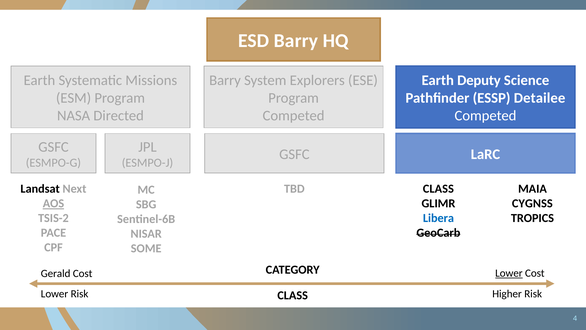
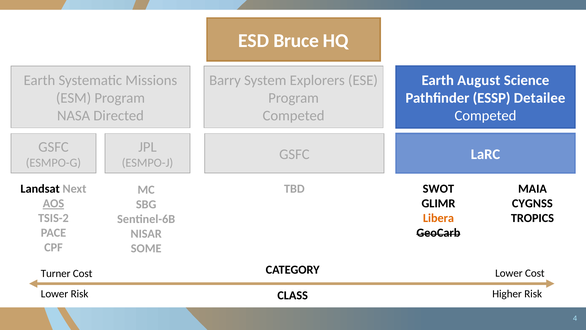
ESD Barry: Barry -> Bruce
Deputy: Deputy -> August
TBD CLASS: CLASS -> SWOT
Libera colour: blue -> orange
Lower at (509, 273) underline: present -> none
Gerald: Gerald -> Turner
